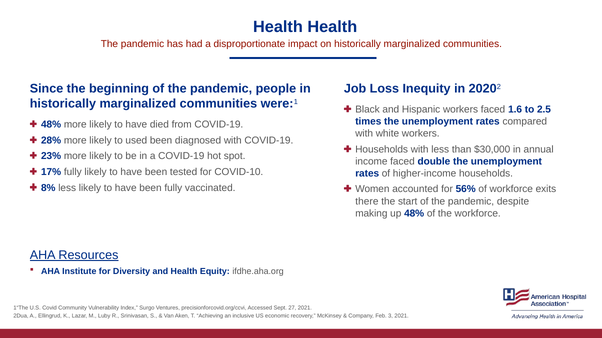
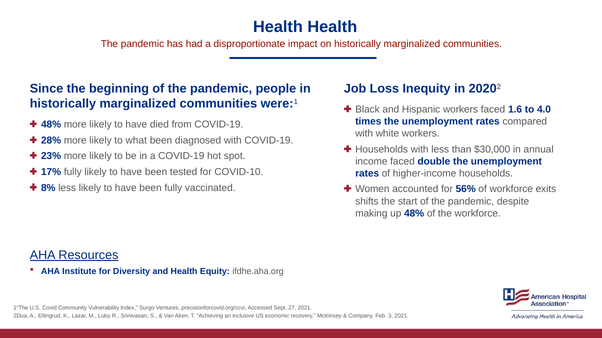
2.5: 2.5 -> 4.0
used: used -> what
there: there -> shifts
